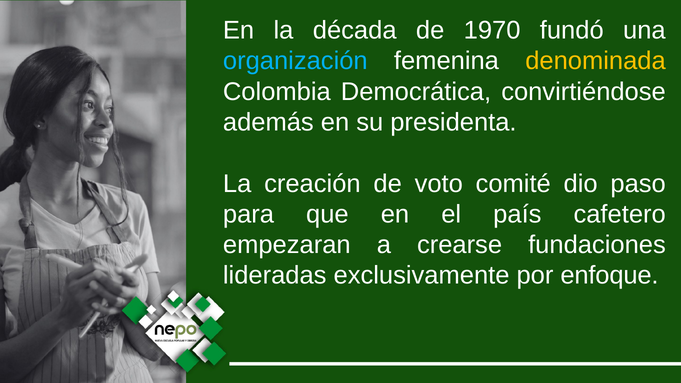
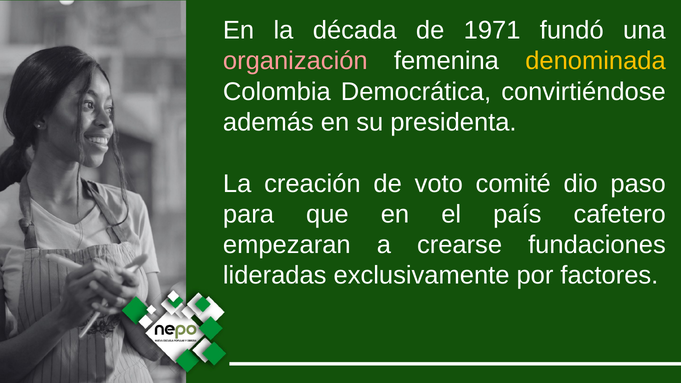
1970: 1970 -> 1971
organización colour: light blue -> pink
enfoque: enfoque -> factores
